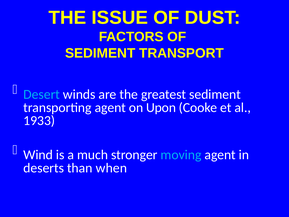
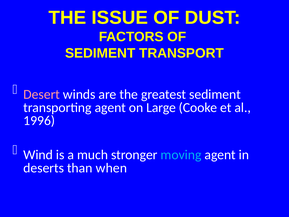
Desert colour: light blue -> pink
Upon: Upon -> Large
1933: 1933 -> 1996
